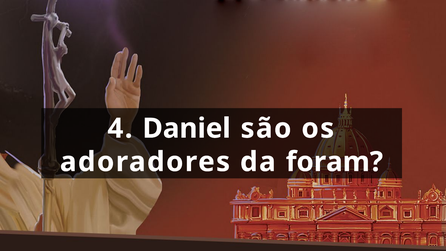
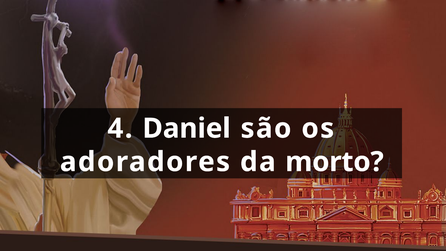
foram: foram -> morto
